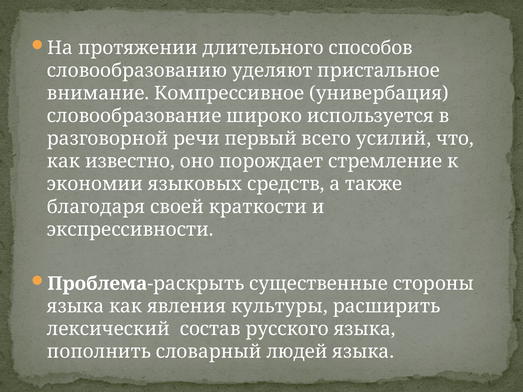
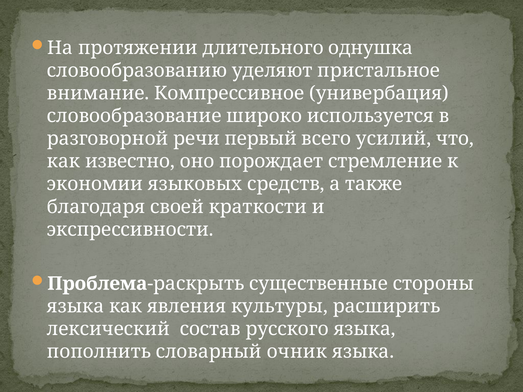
способов: способов -> однушка
людей: людей -> очник
